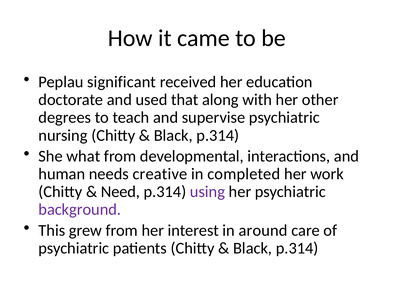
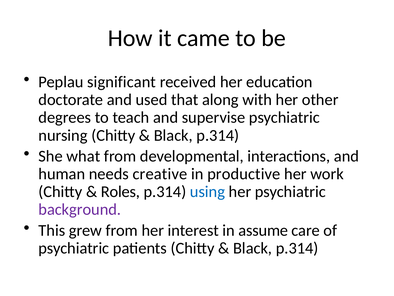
completed: completed -> productive
Need: Need -> Roles
using colour: purple -> blue
around: around -> assume
